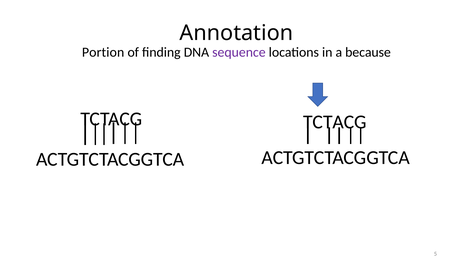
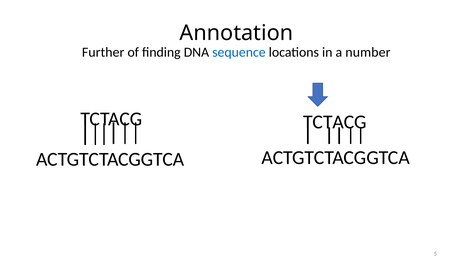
Portion: Portion -> Further
sequence colour: purple -> blue
because: because -> number
